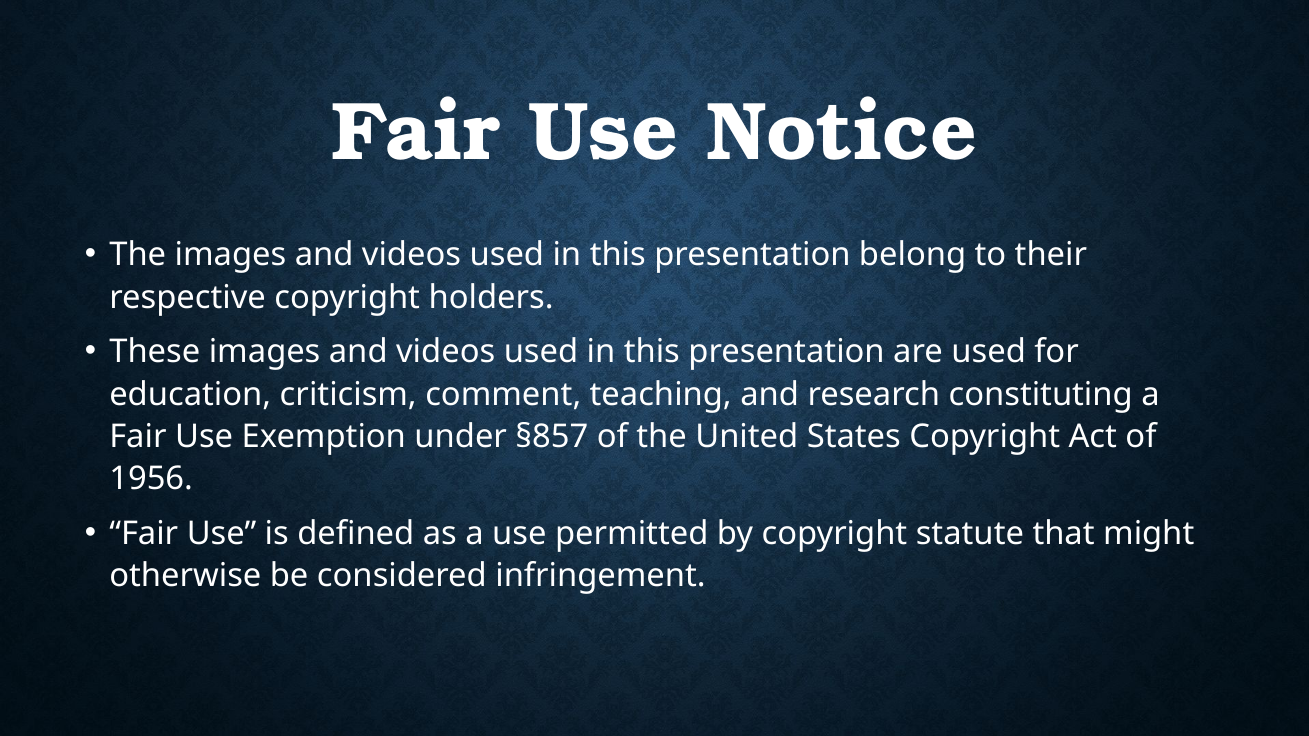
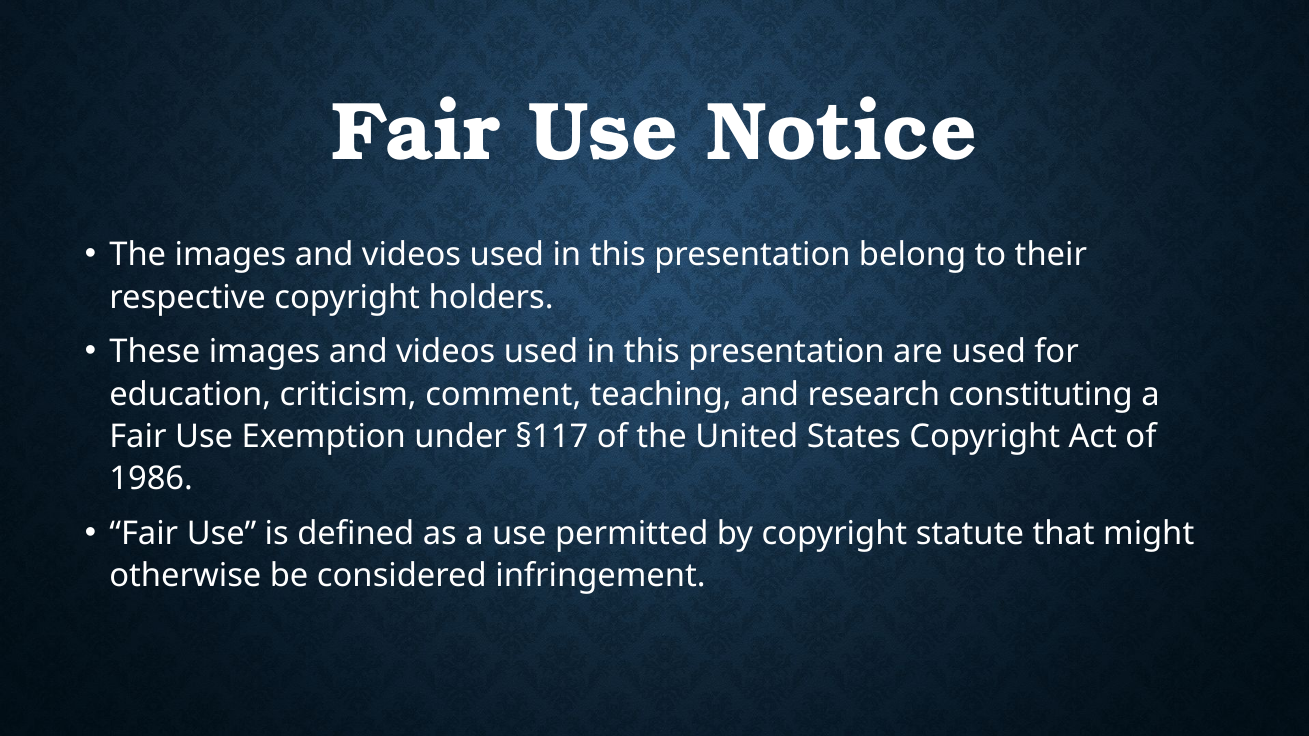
§857: §857 -> §117
1956: 1956 -> 1986
